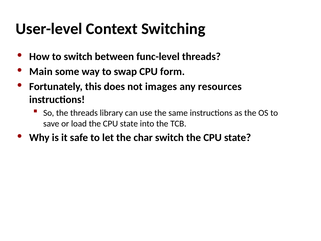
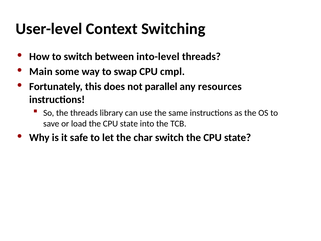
func-level: func-level -> into-level
form: form -> cmpl
images: images -> parallel
